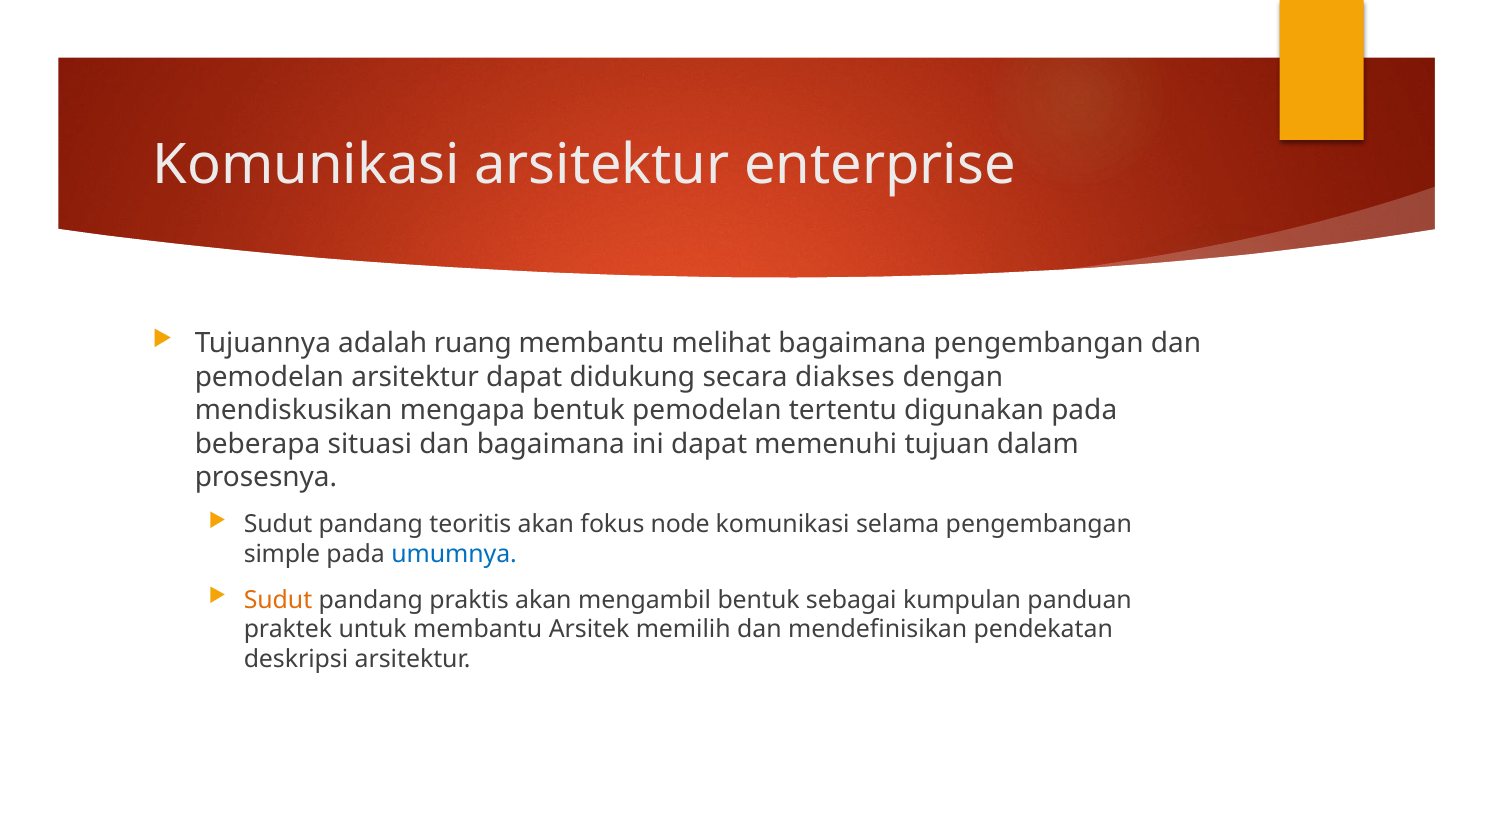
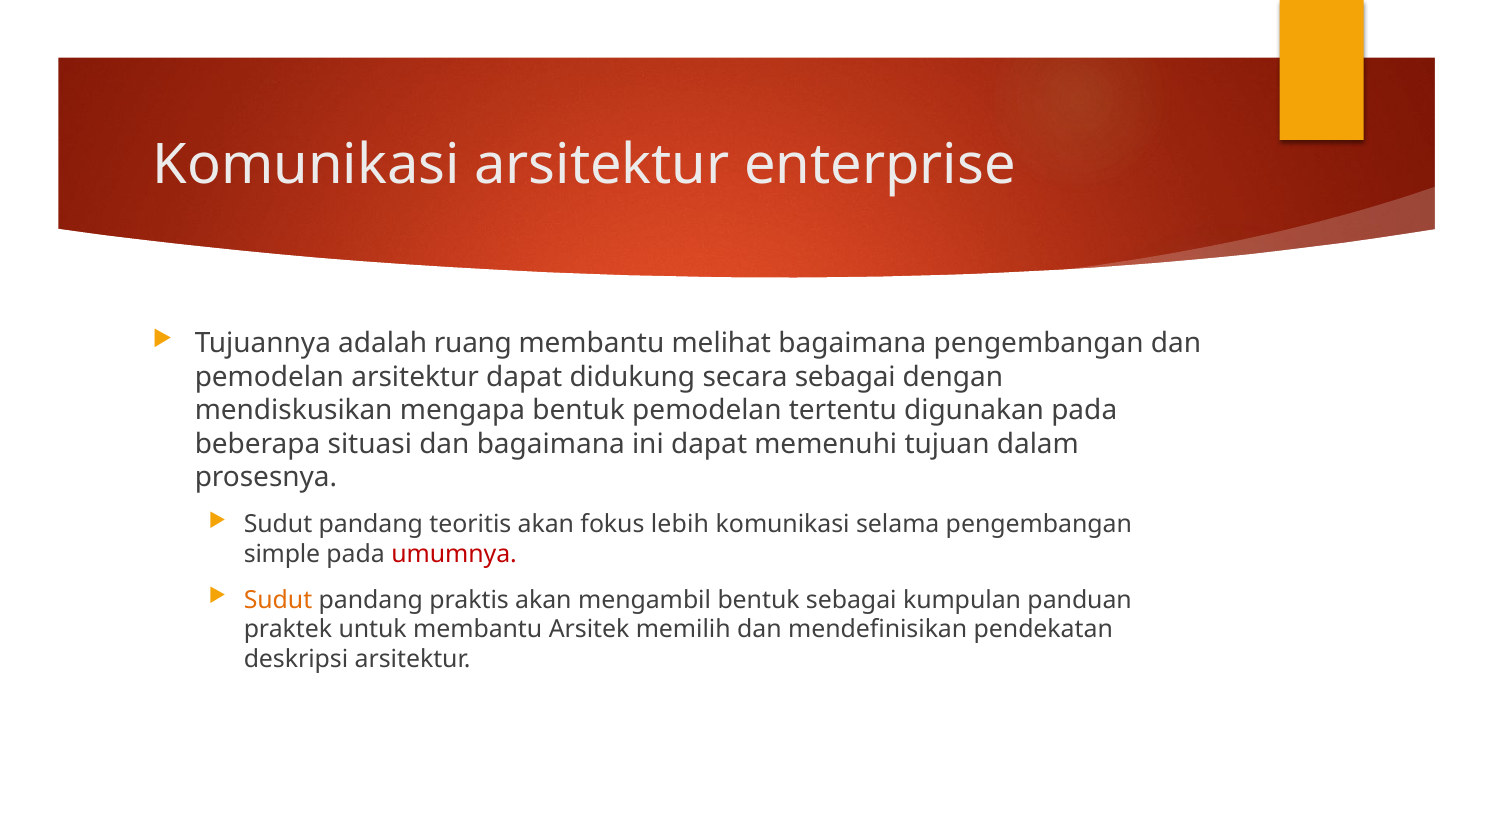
secara diakses: diakses -> sebagai
node: node -> lebih
umumnya colour: blue -> red
